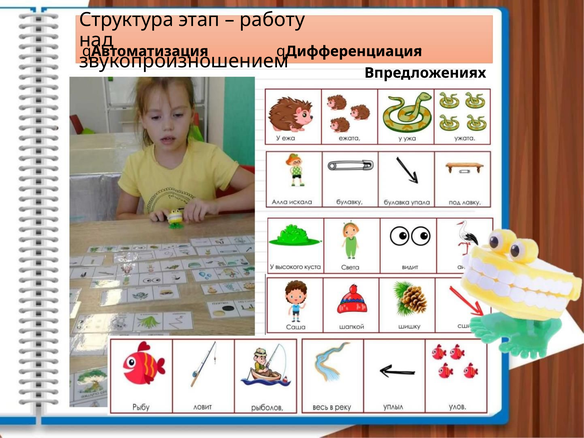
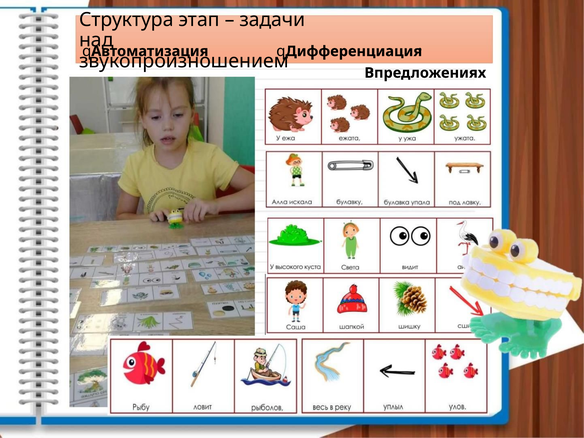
работу: работу -> задачи
